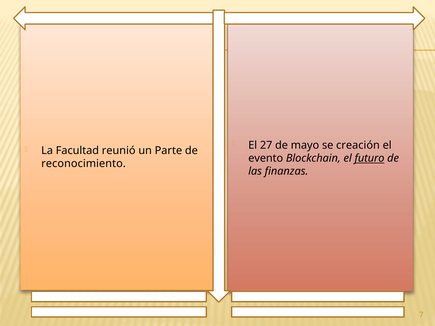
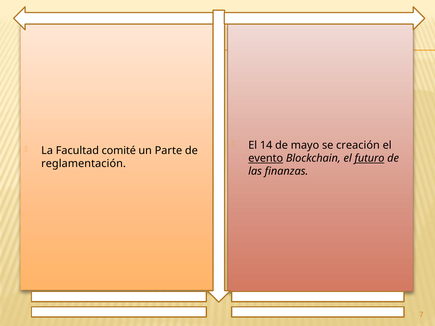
27: 27 -> 14
reunió: reunió -> comité
evento underline: none -> present
reconocimiento: reconocimiento -> reglamentación
